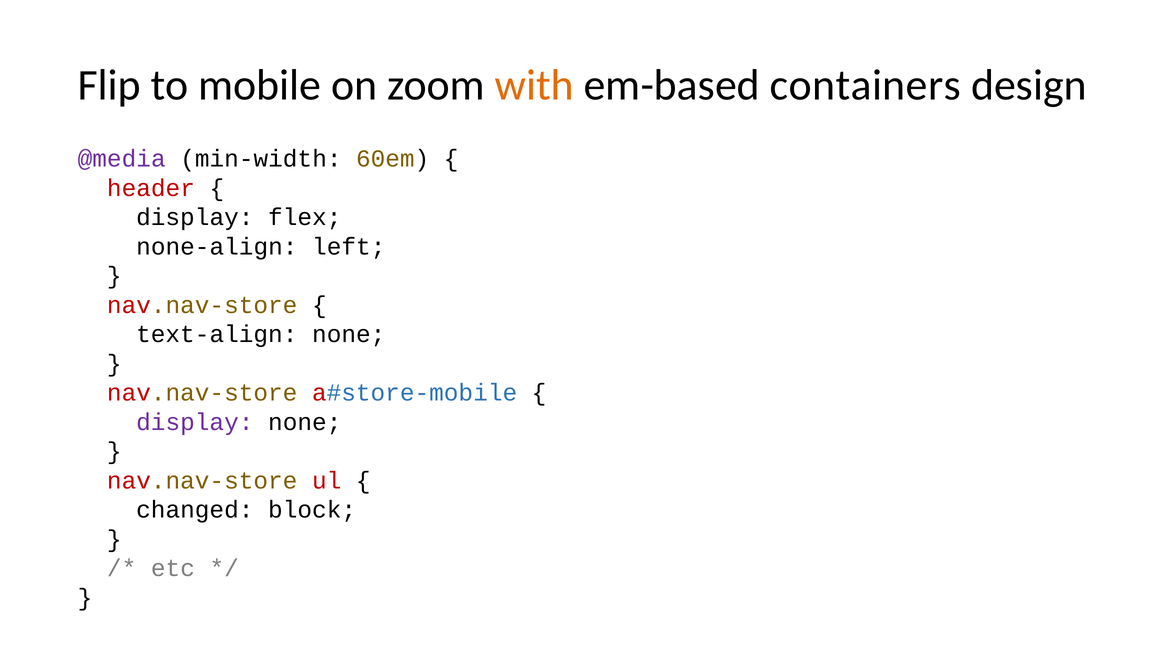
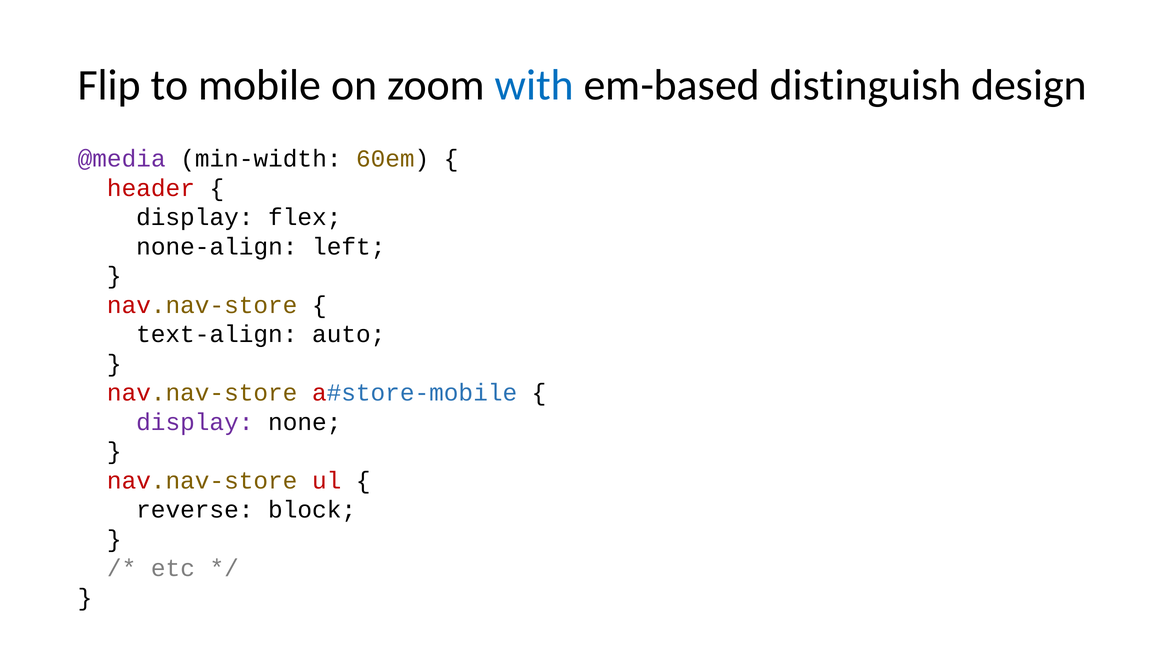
with colour: orange -> blue
containers: containers -> distinguish
text-align none: none -> auto
changed: changed -> reverse
